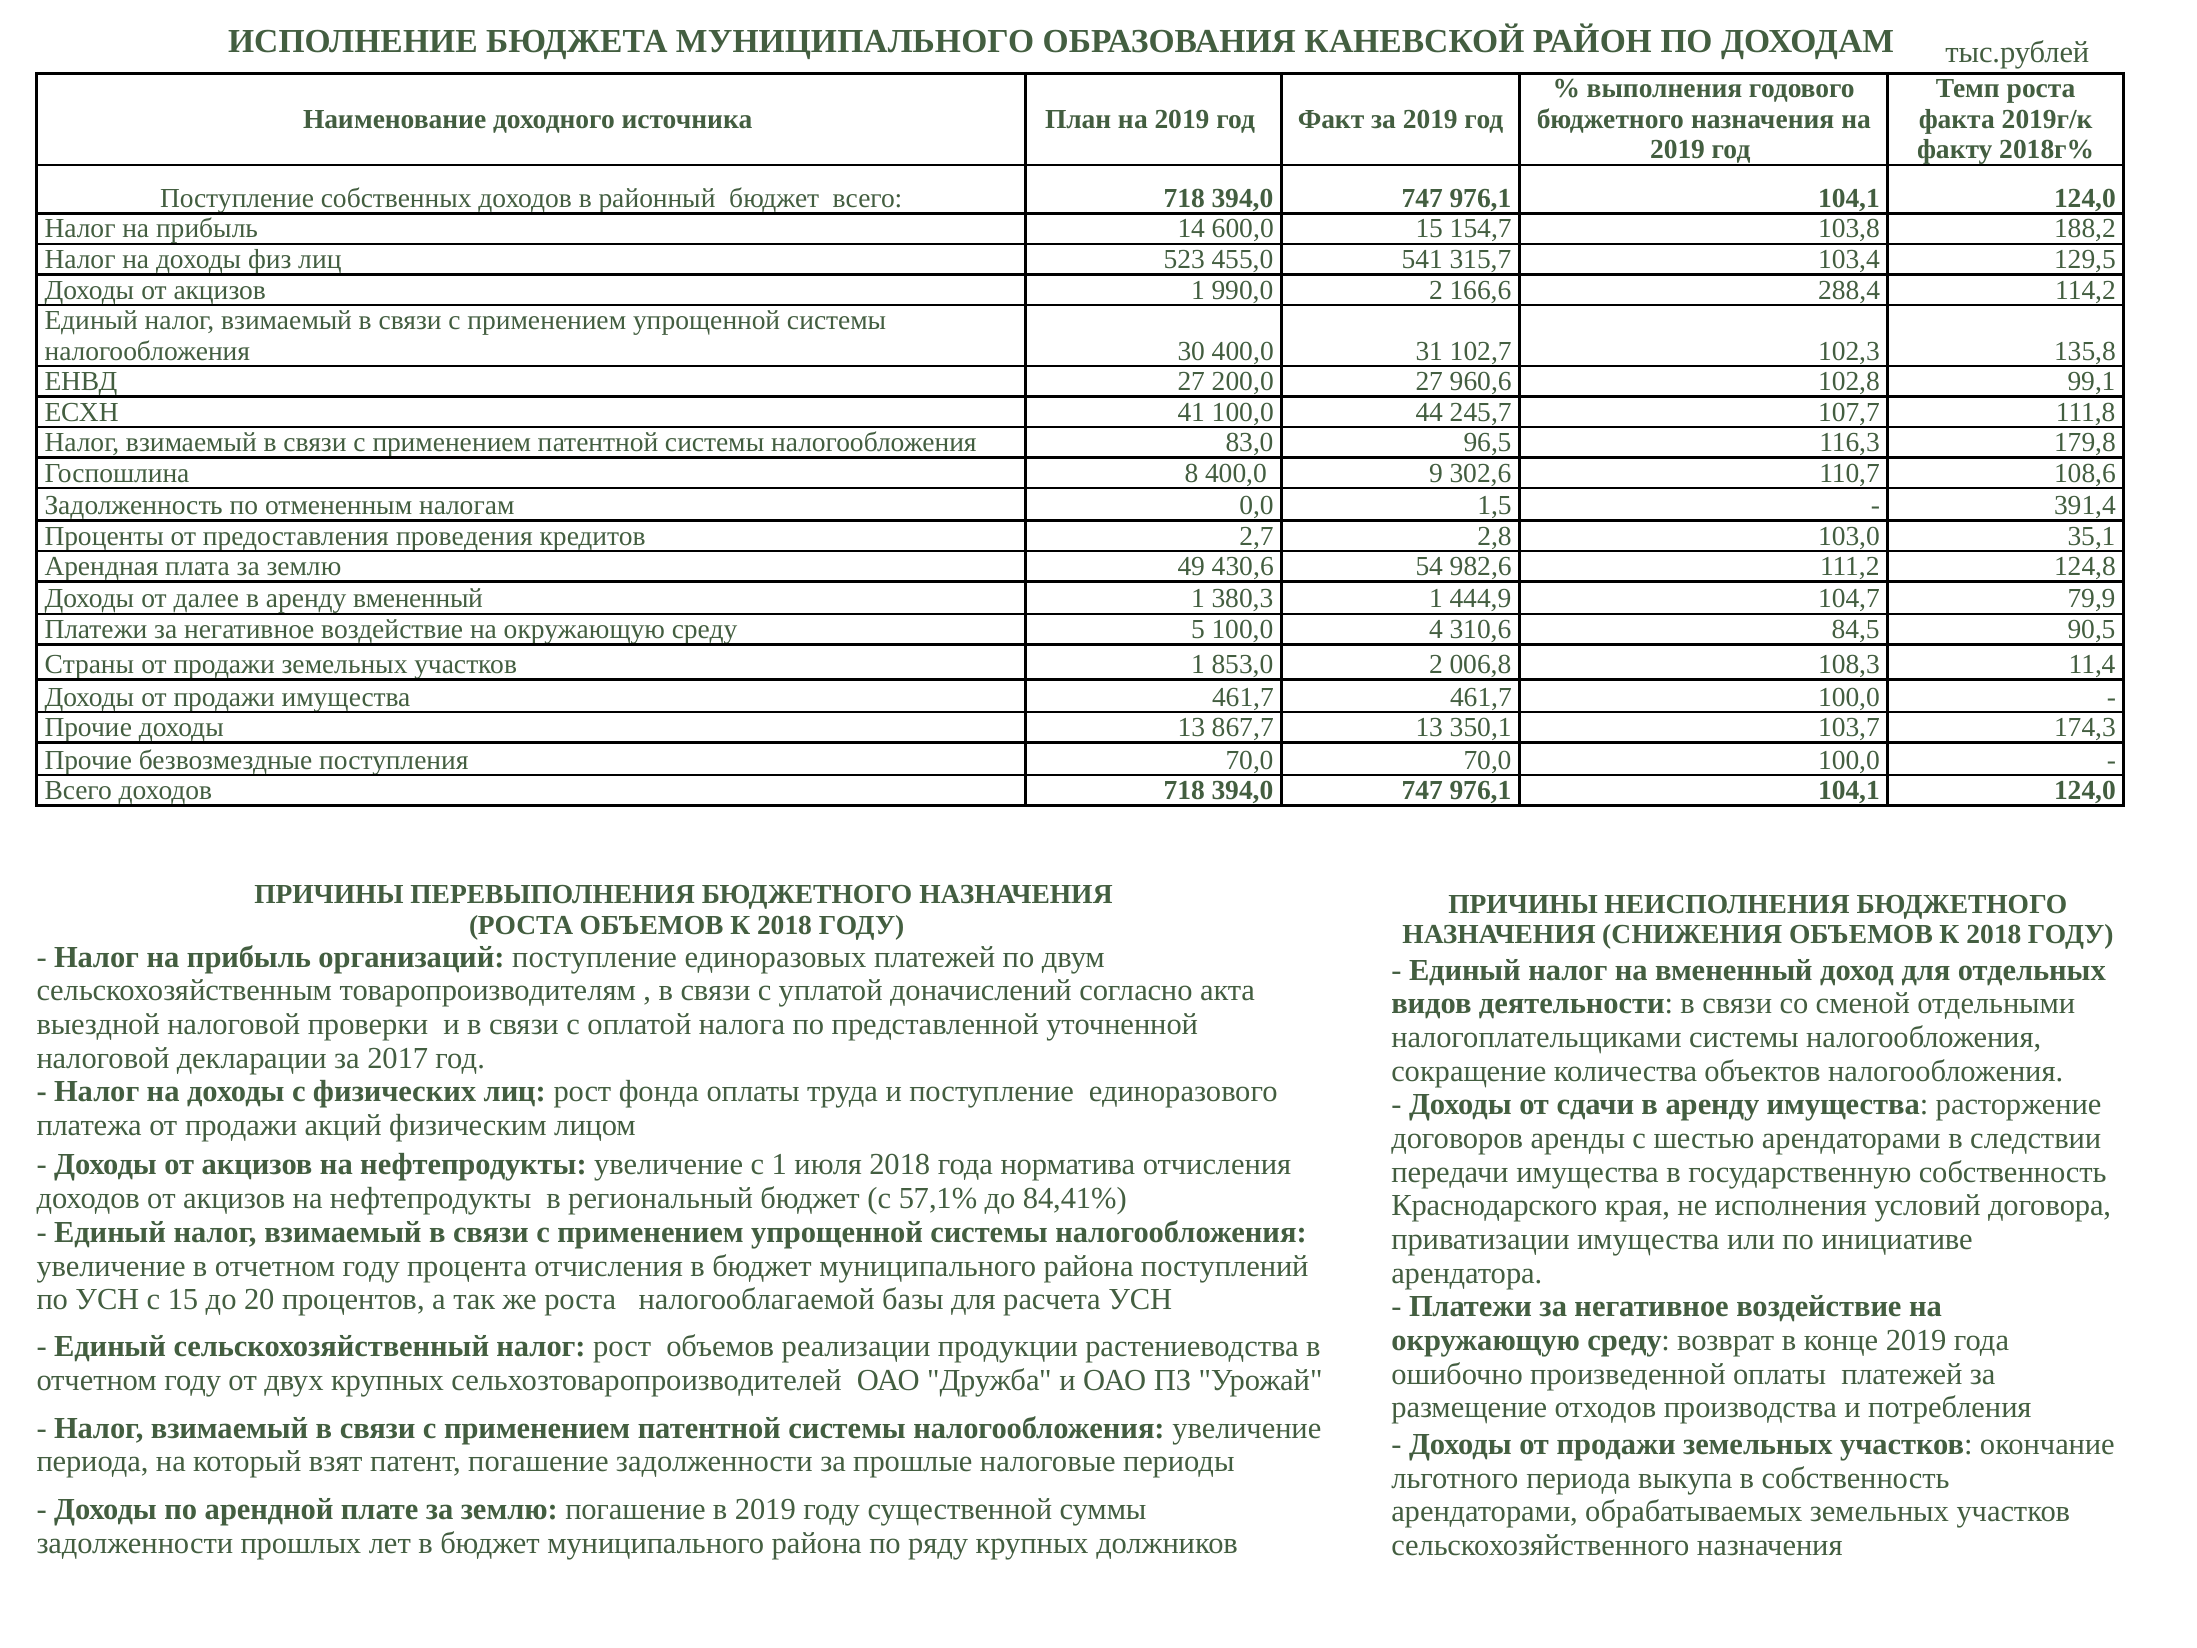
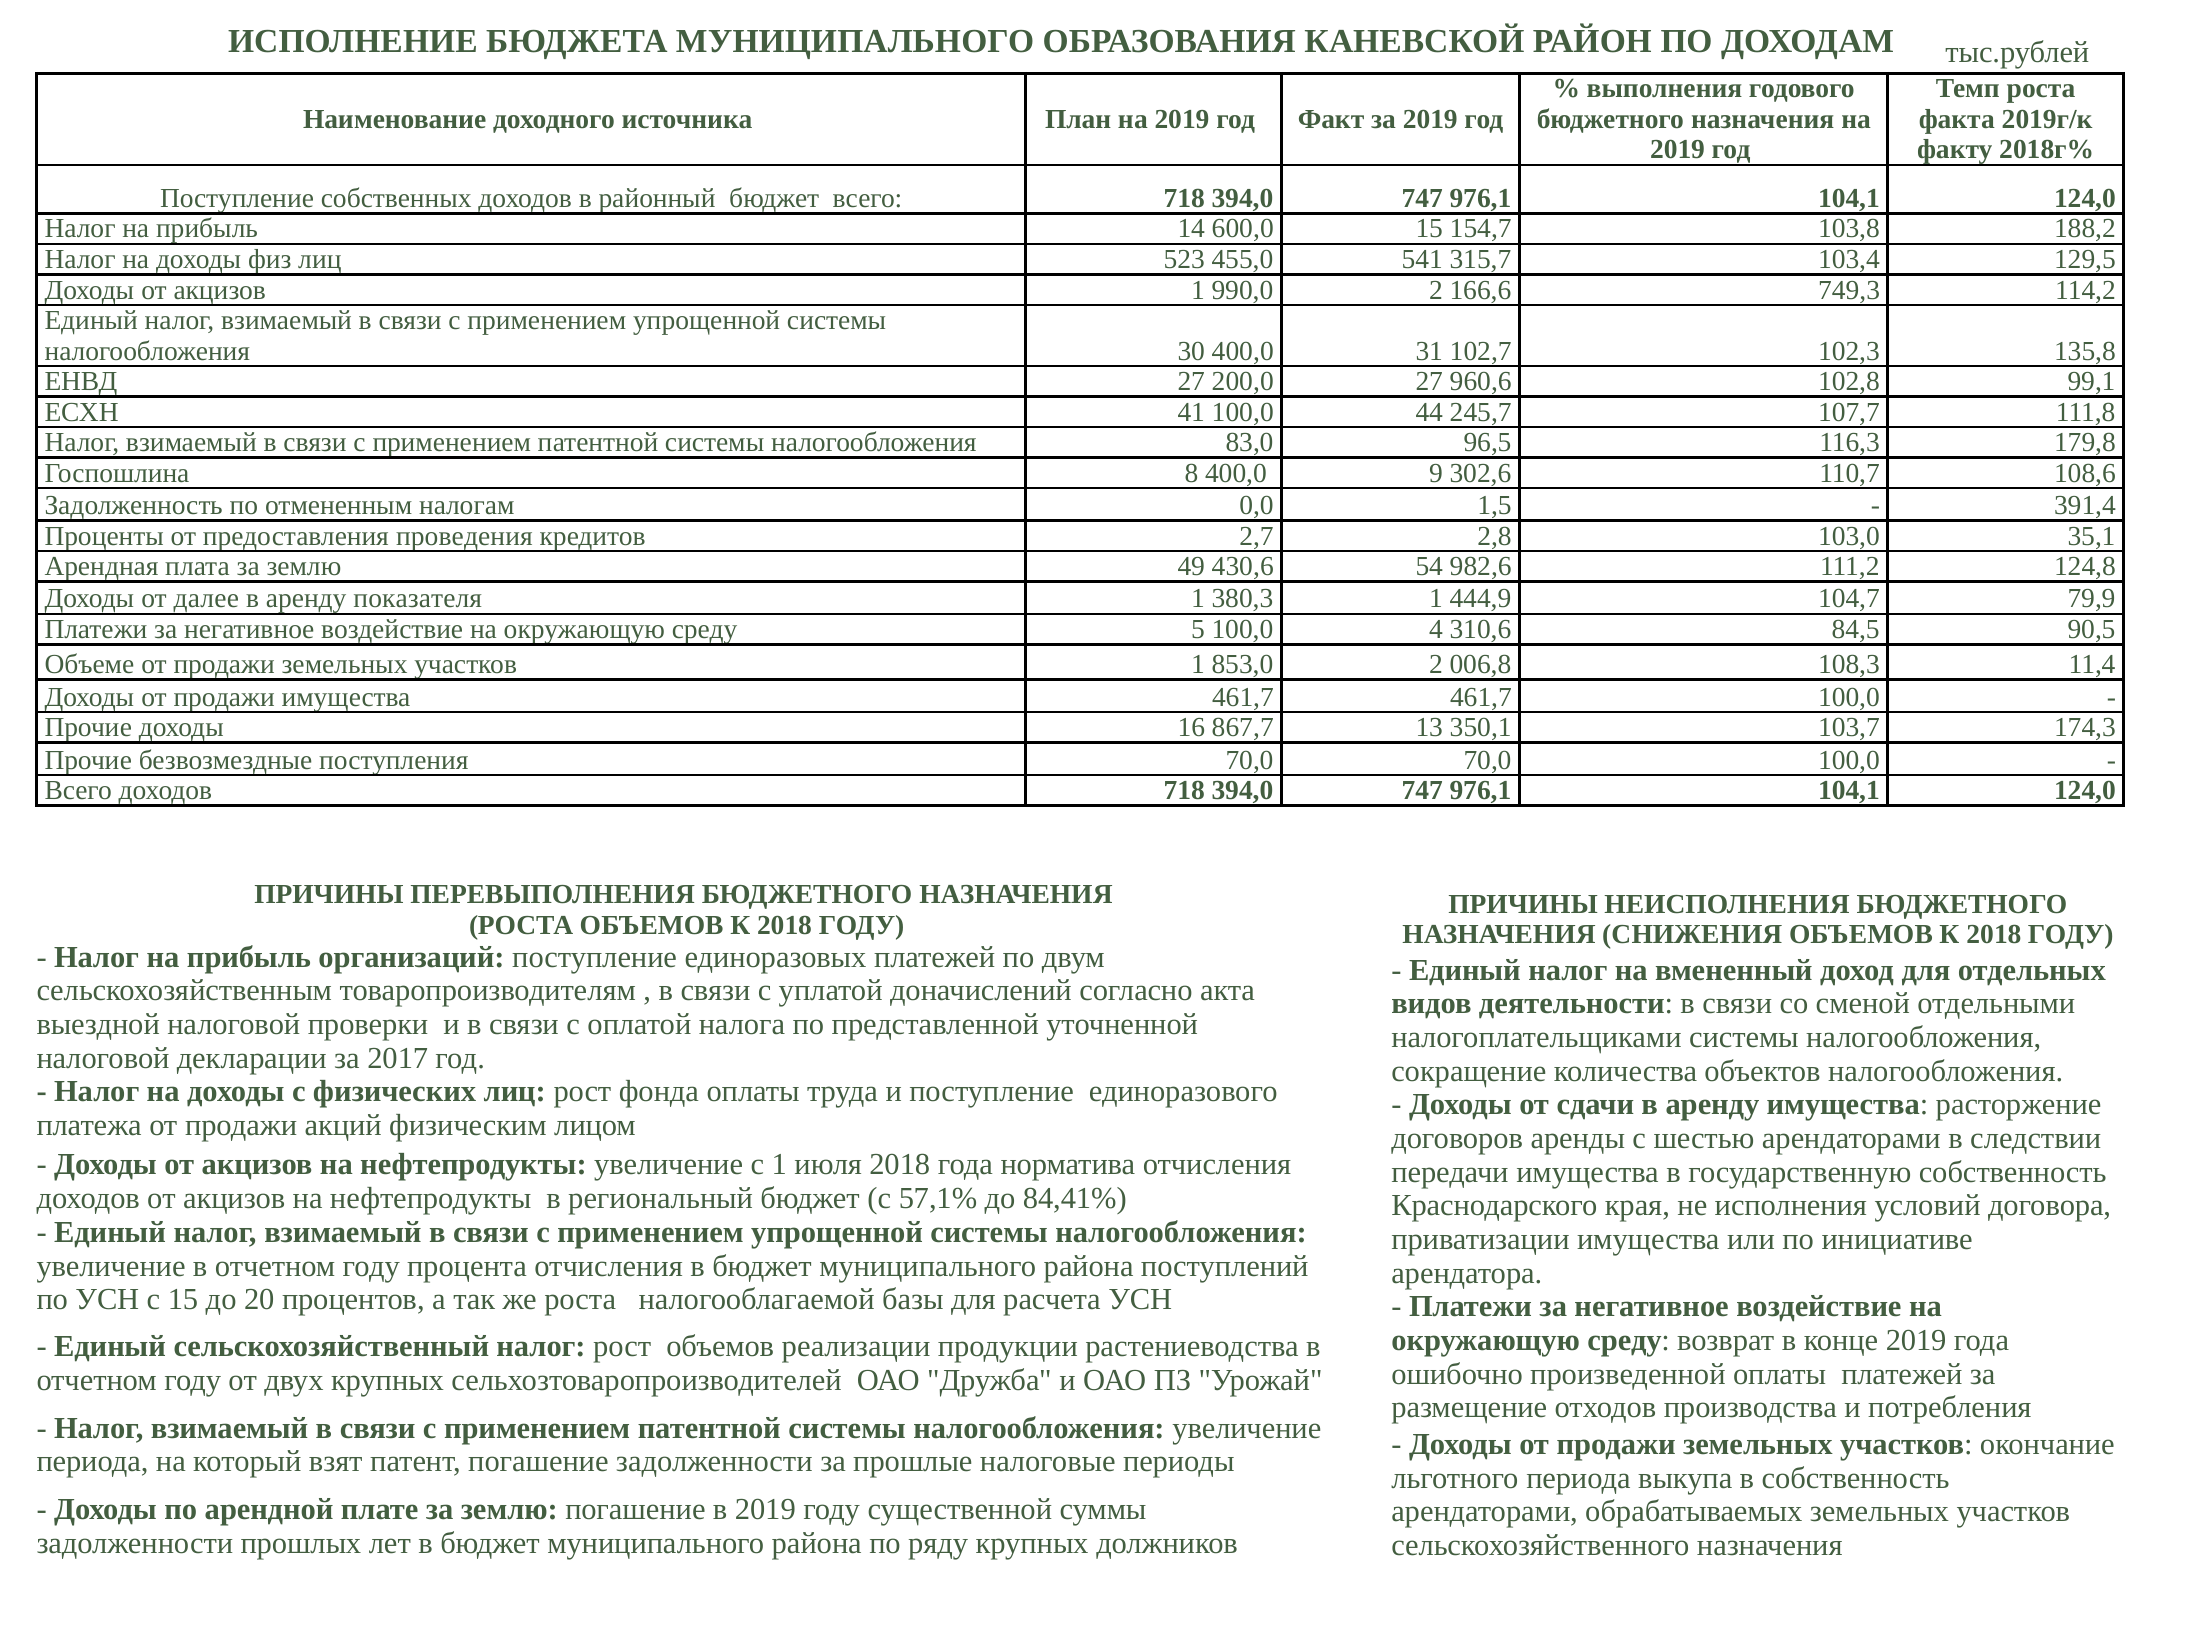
288,4: 288,4 -> 749,3
аренду вмененный: вмененный -> показателя
Страны: Страны -> Объеме
доходы 13: 13 -> 16
